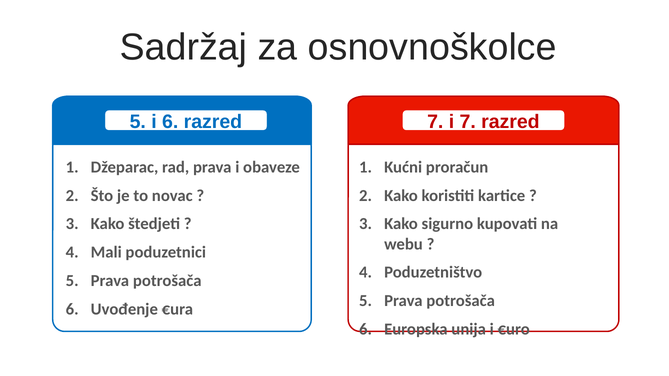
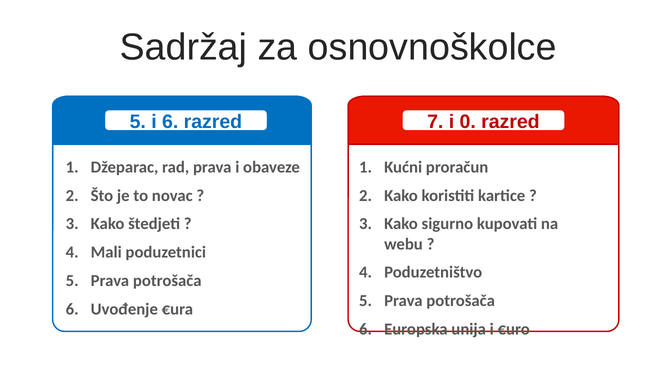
i 7: 7 -> 0
